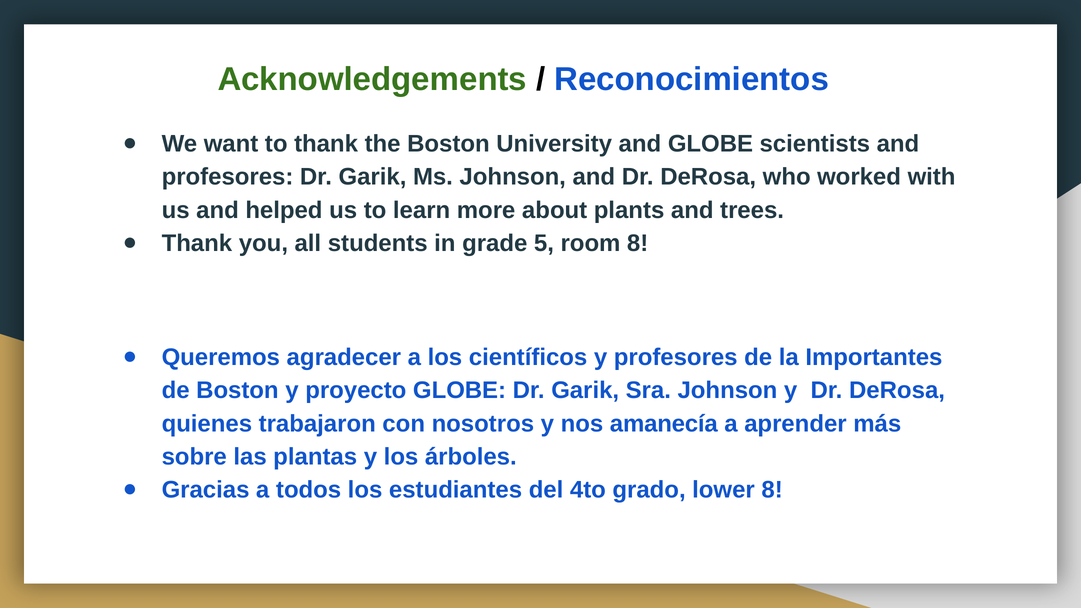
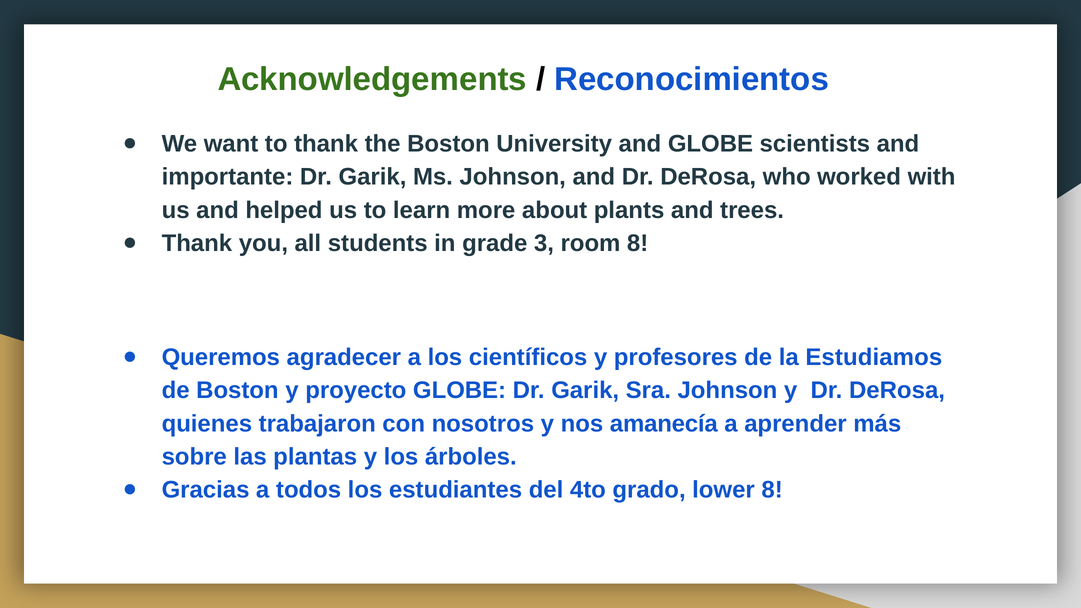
profesores at (228, 177): profesores -> importante
5: 5 -> 3
Importantes: Importantes -> Estudiamos
